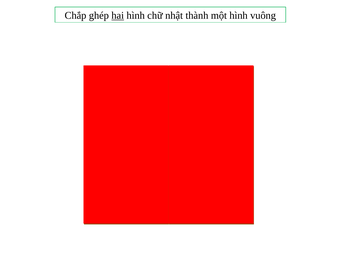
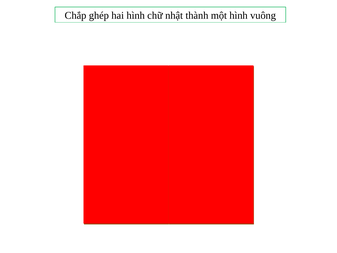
hai underline: present -> none
